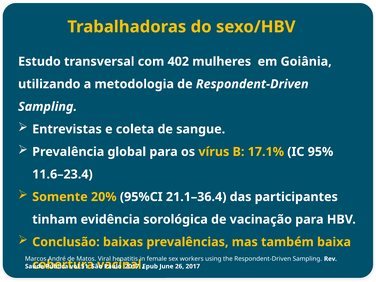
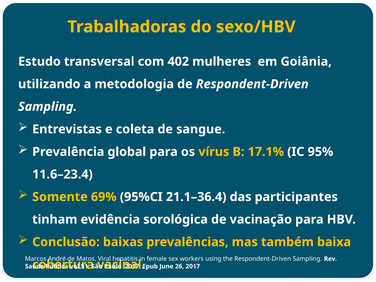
20%: 20% -> 69%
